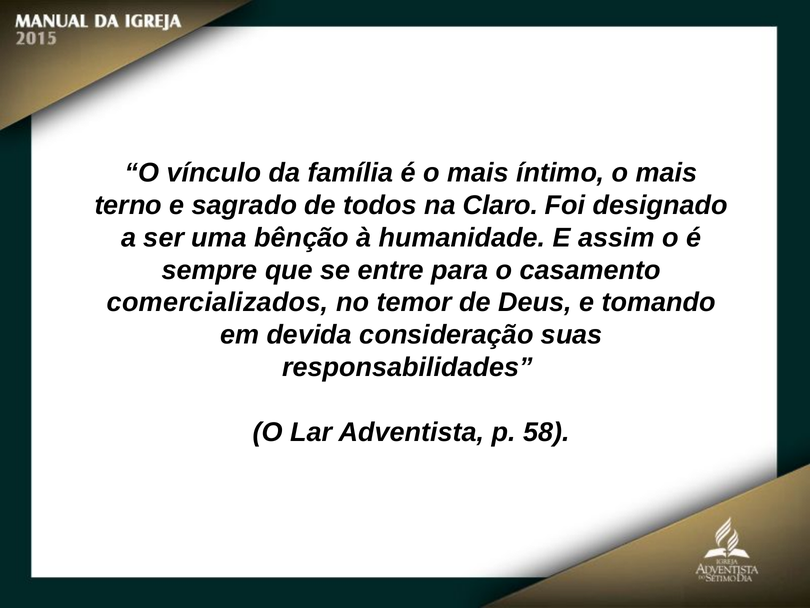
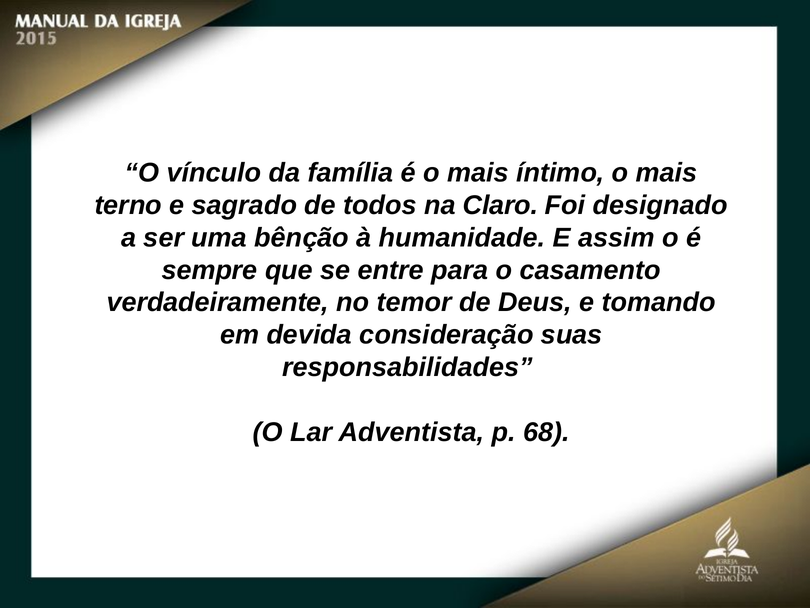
comercializados: comercializados -> verdadeiramente
58: 58 -> 68
